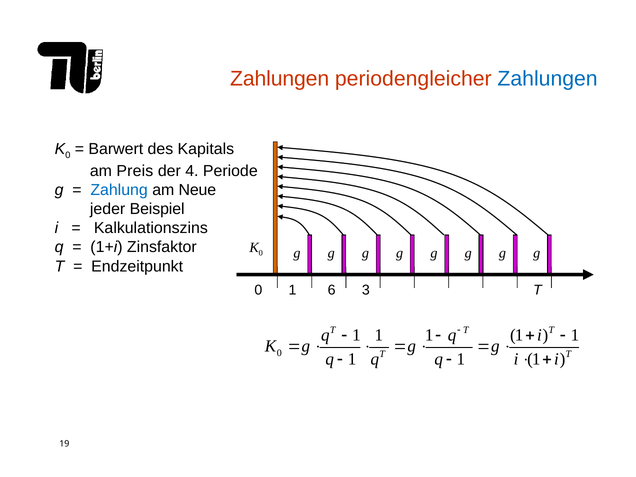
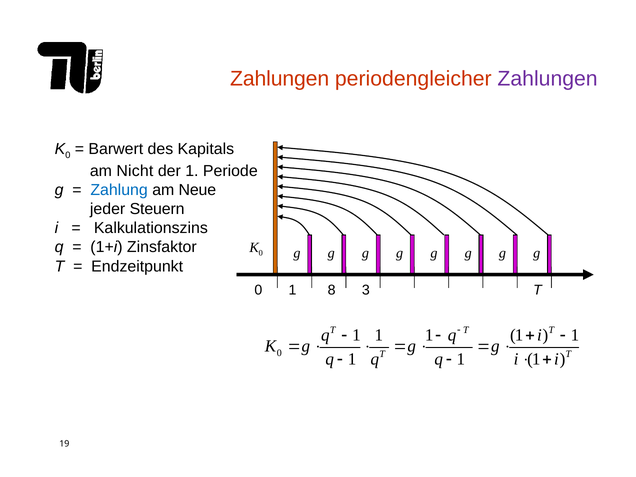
Zahlungen at (548, 79) colour: blue -> purple
Preis: Preis -> Nicht
der 4: 4 -> 1
Beispiel: Beispiel -> Steuern
6: 6 -> 8
